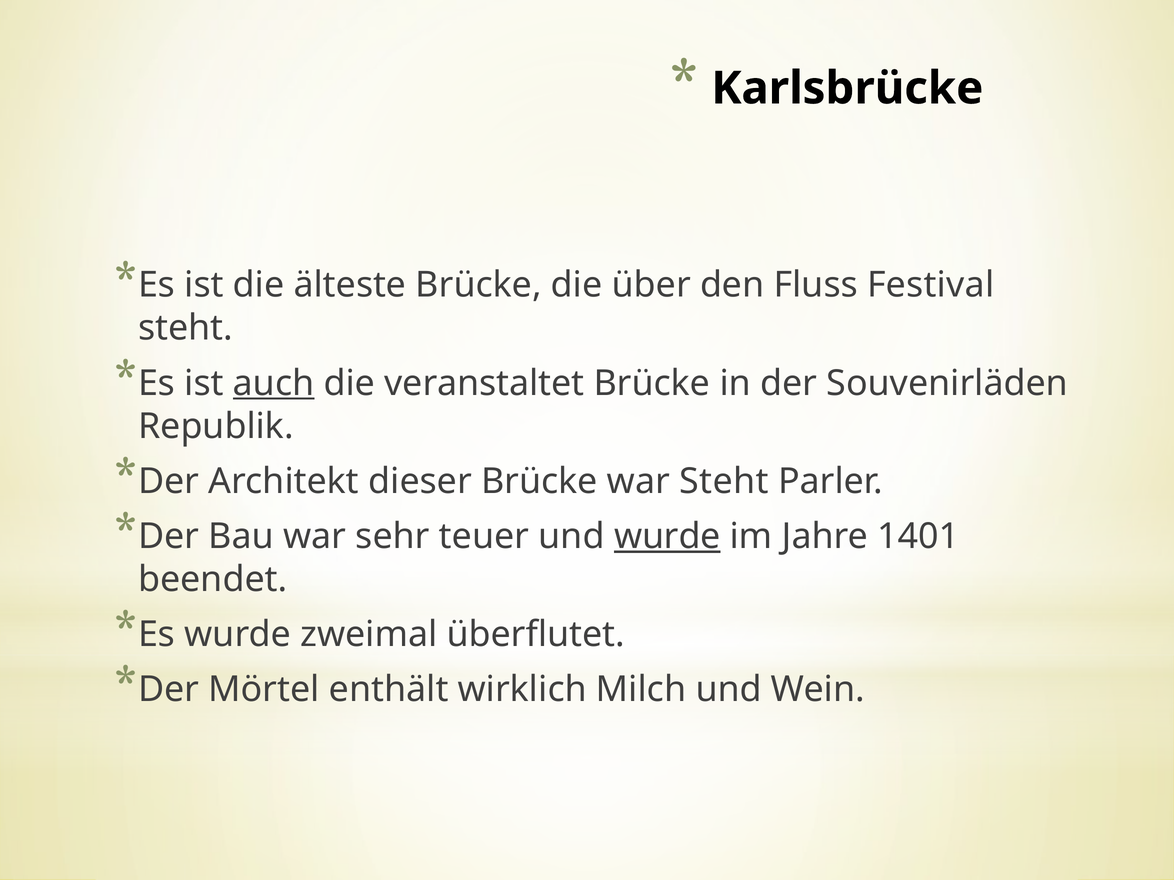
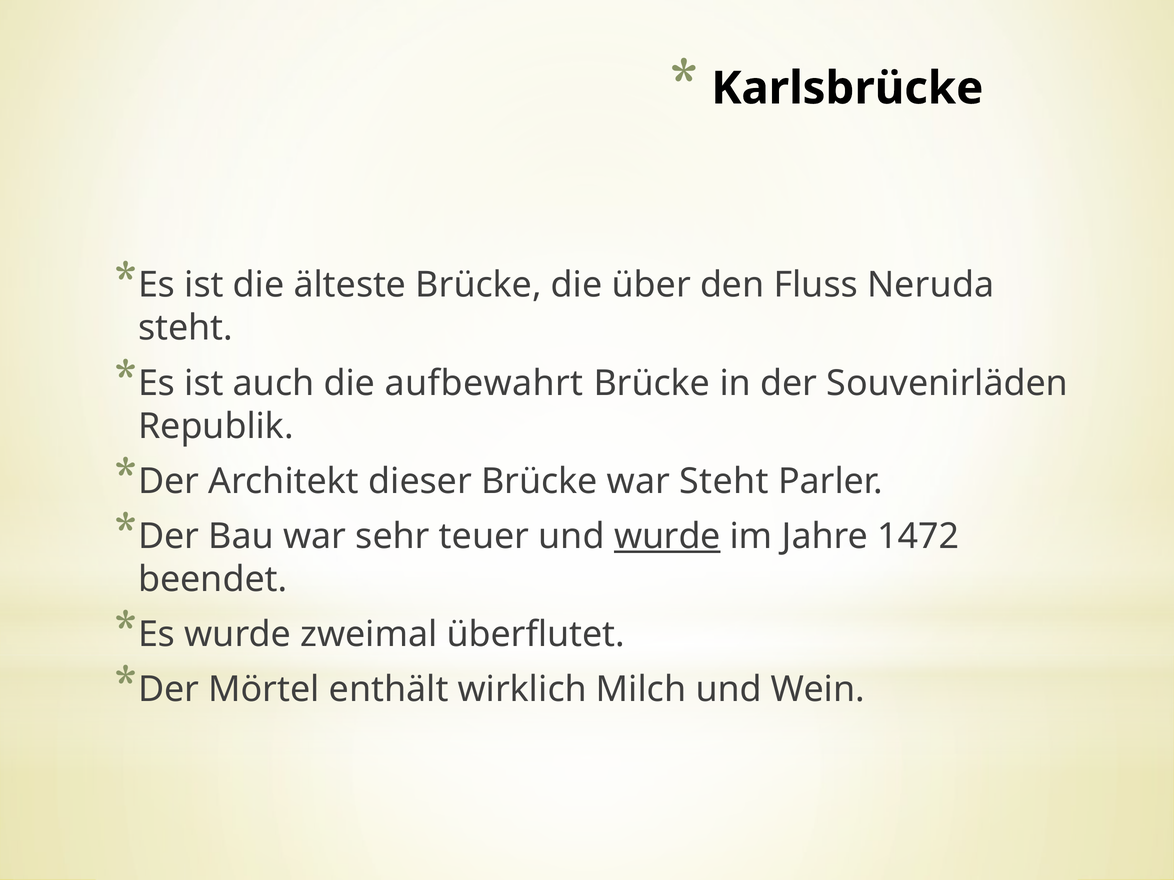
Festival: Festival -> Neruda
auch underline: present -> none
veranstaltet: veranstaltet -> aufbewahrt
1401: 1401 -> 1472
